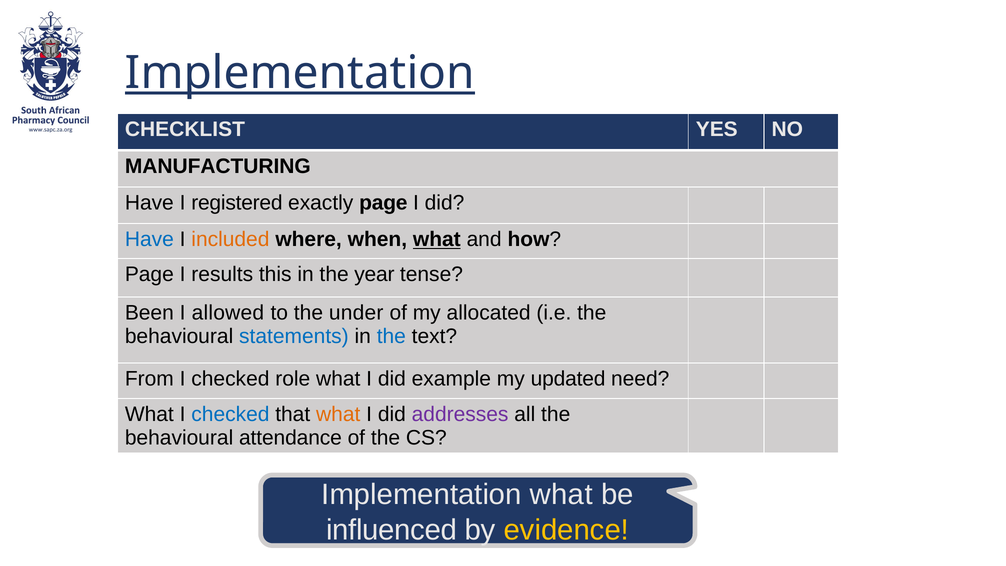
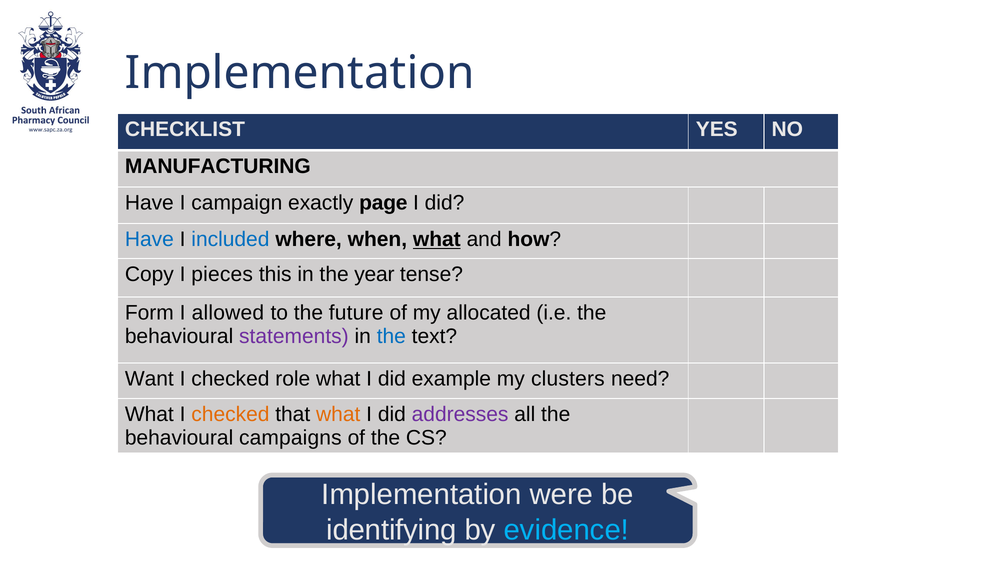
Implementation at (300, 73) underline: present -> none
registered: registered -> campaign
included colour: orange -> blue
Page at (149, 274): Page -> Copy
results: results -> pieces
Been: Been -> Form
under: under -> future
statements colour: blue -> purple
From: From -> Want
updated: updated -> clusters
checked at (230, 414) colour: blue -> orange
attendance: attendance -> campaigns
Implementation what: what -> were
influenced: influenced -> identifying
evidence colour: yellow -> light blue
